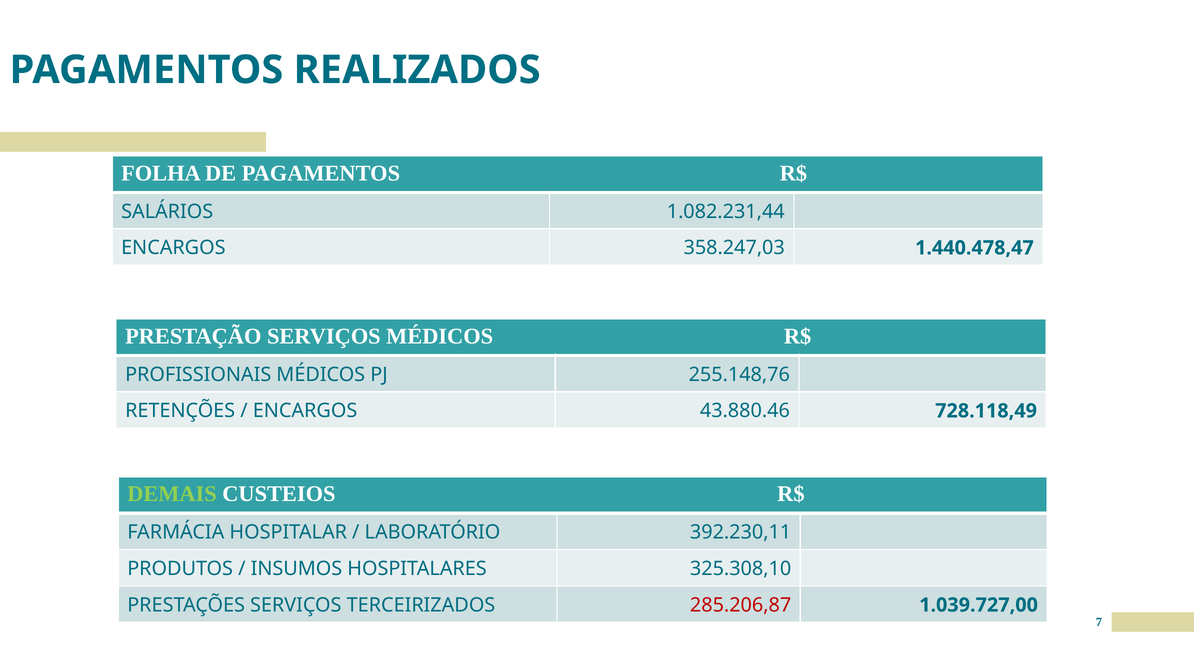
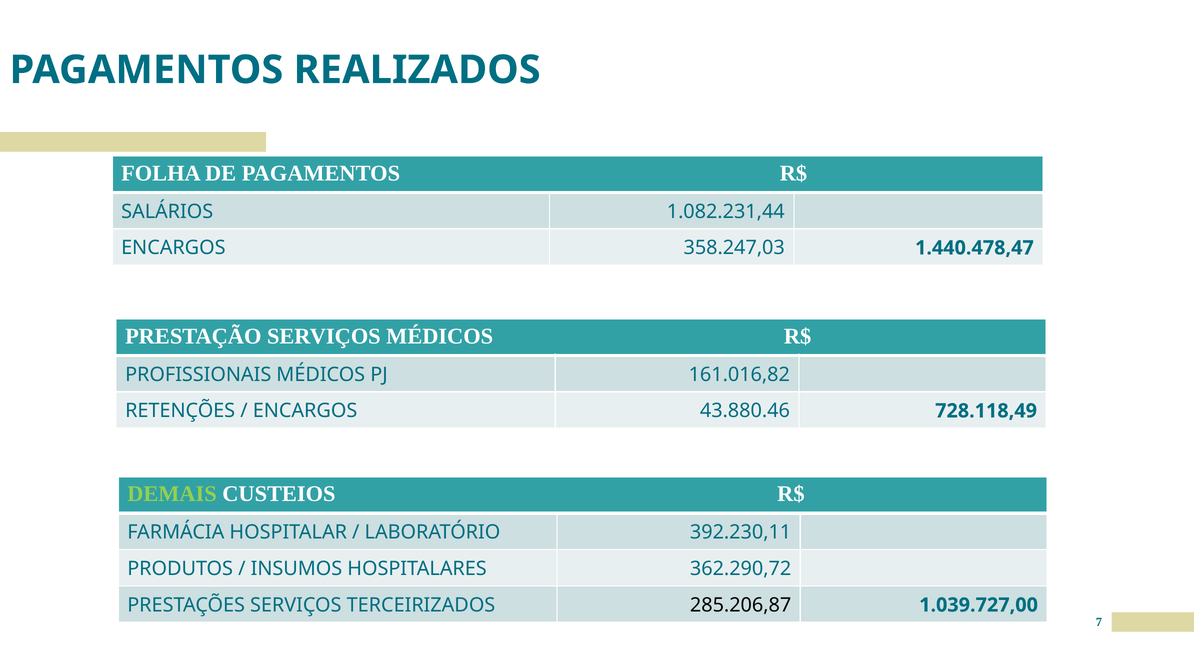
255.148,76: 255.148,76 -> 161.016,82
325.308,10: 325.308,10 -> 362.290,72
285.206,87 colour: red -> black
